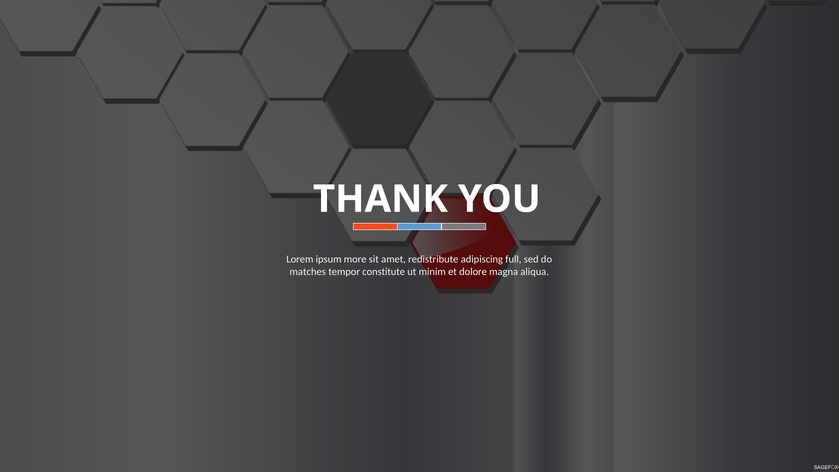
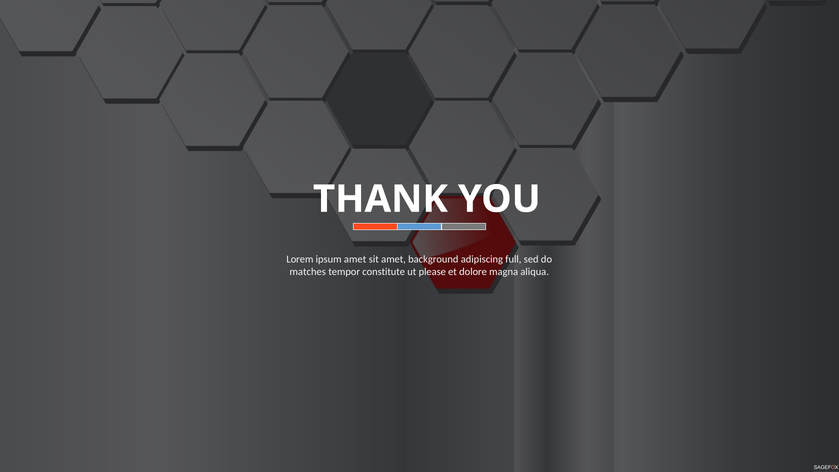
ipsum more: more -> amet
redistribute: redistribute -> background
minim: minim -> please
